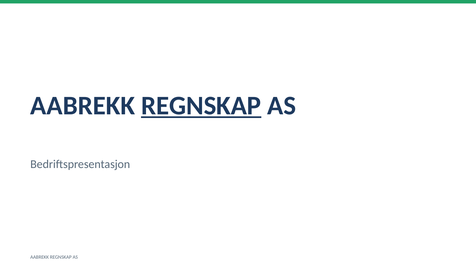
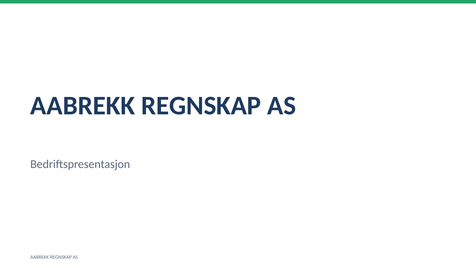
REGNSKAP at (201, 106) underline: present -> none
